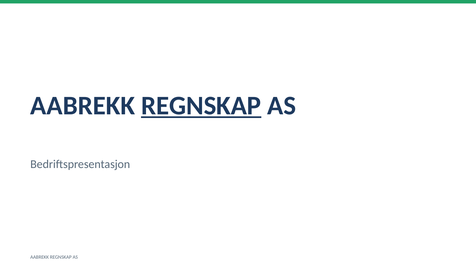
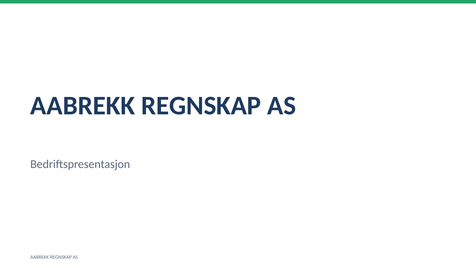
REGNSKAP at (201, 106) underline: present -> none
